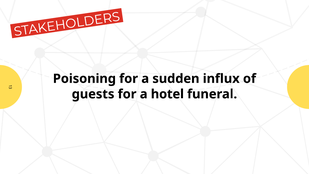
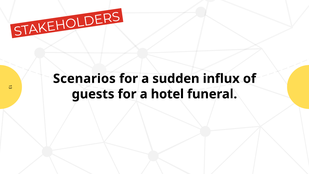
Poisoning: Poisoning -> Scenarios
